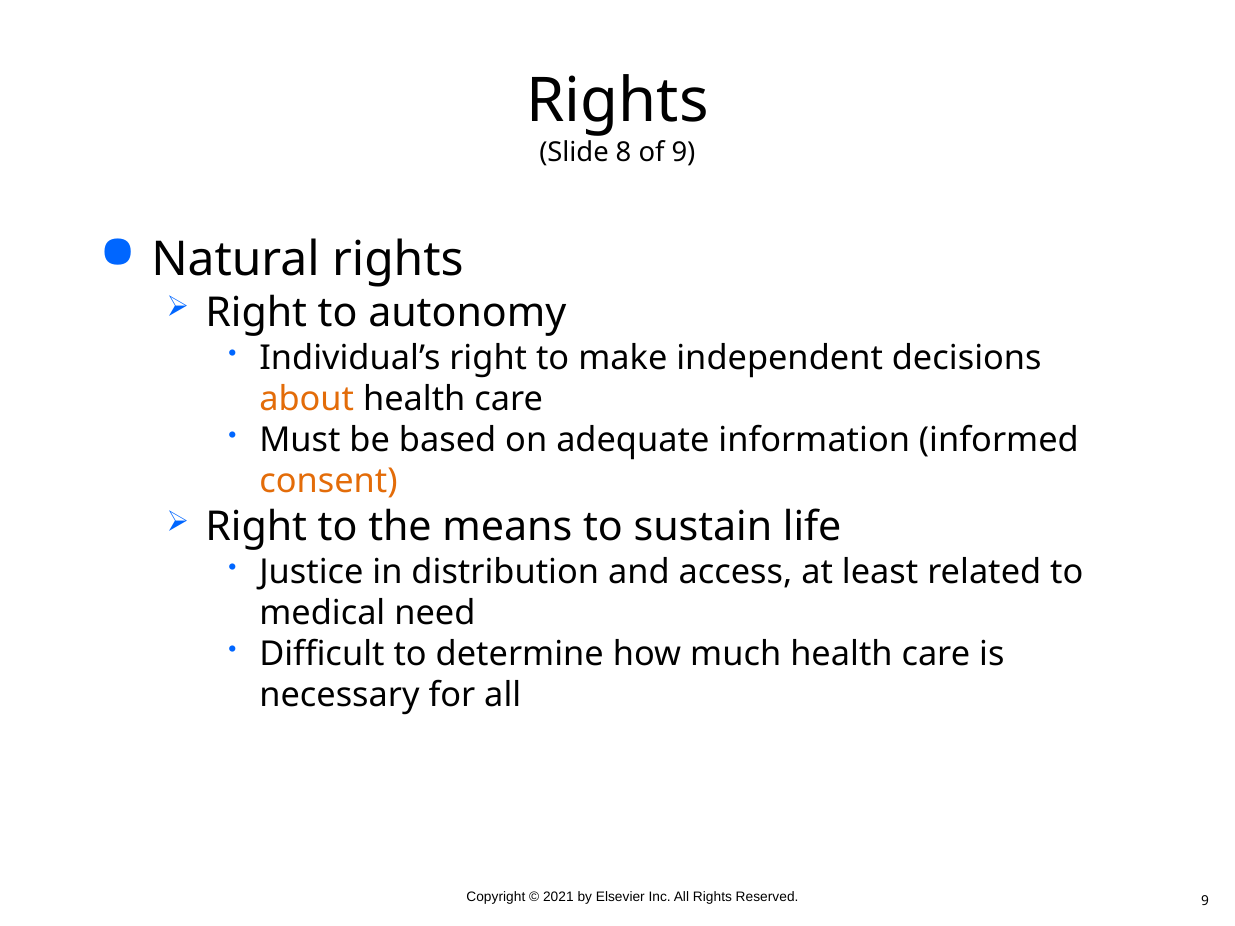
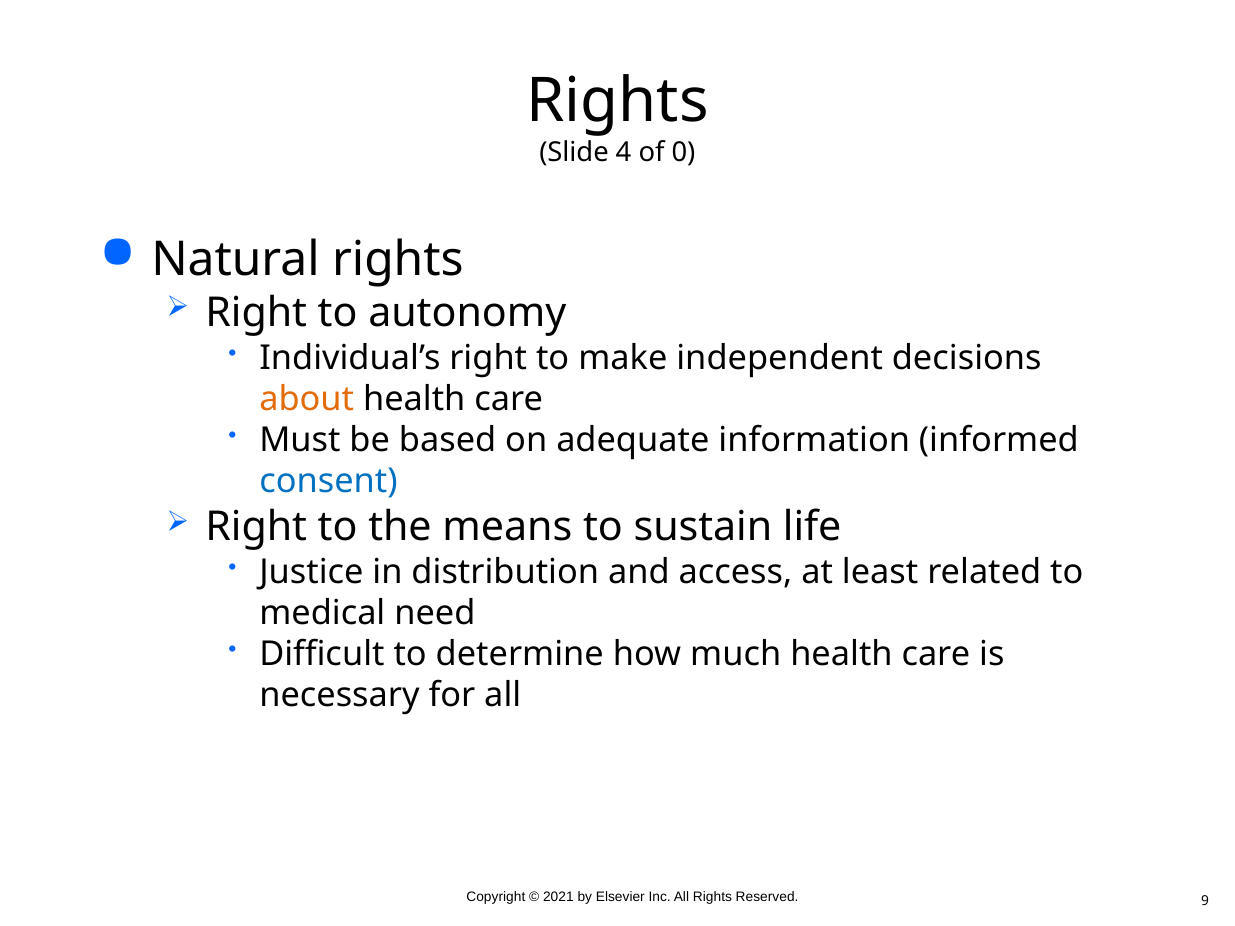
8: 8 -> 4
of 9: 9 -> 0
consent colour: orange -> blue
